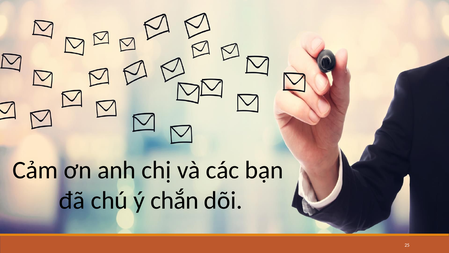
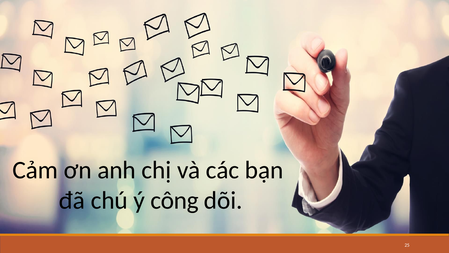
chắn: chắn -> công
